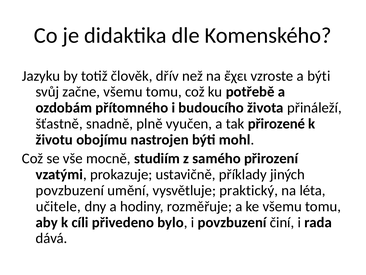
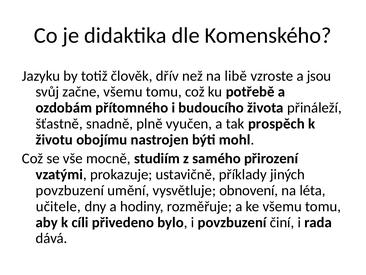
ἔχει: ἔχει -> libě
a býti: býti -> jsou
přirozené: přirozené -> prospěch
praktický: praktický -> obnovení
